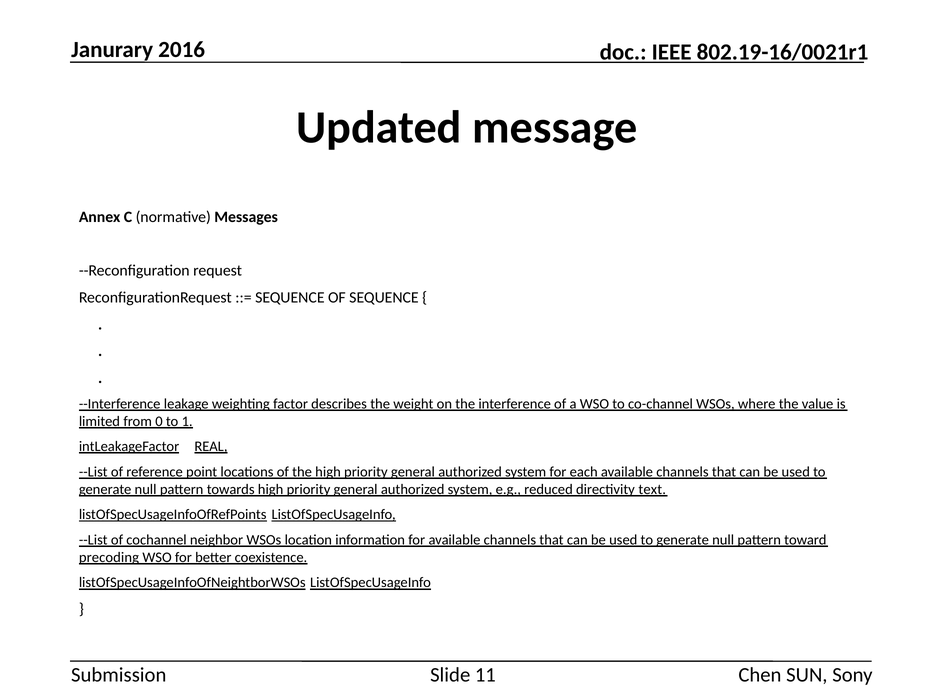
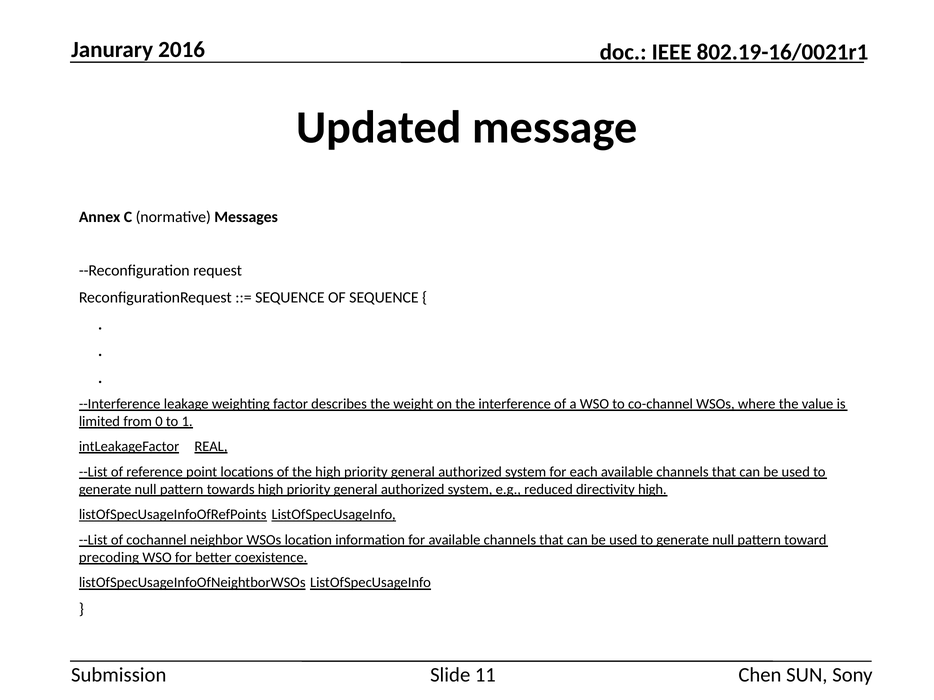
directivity text: text -> high
